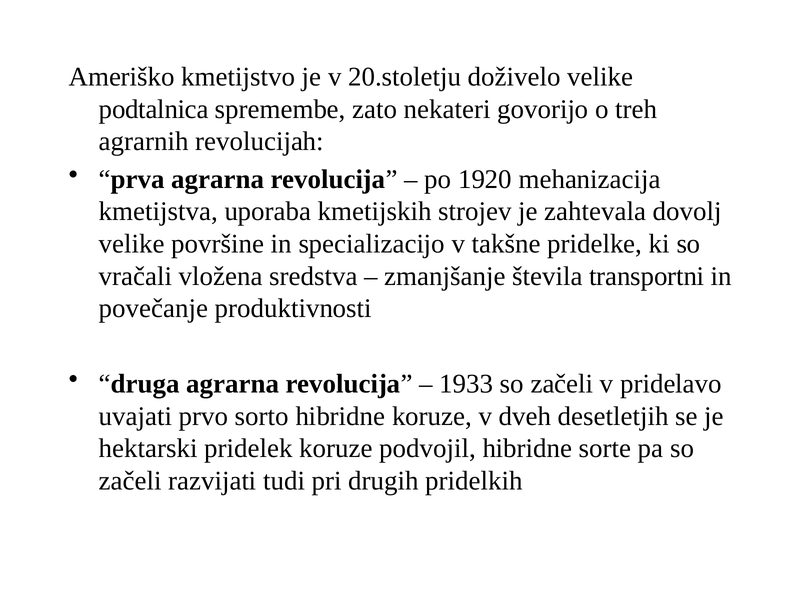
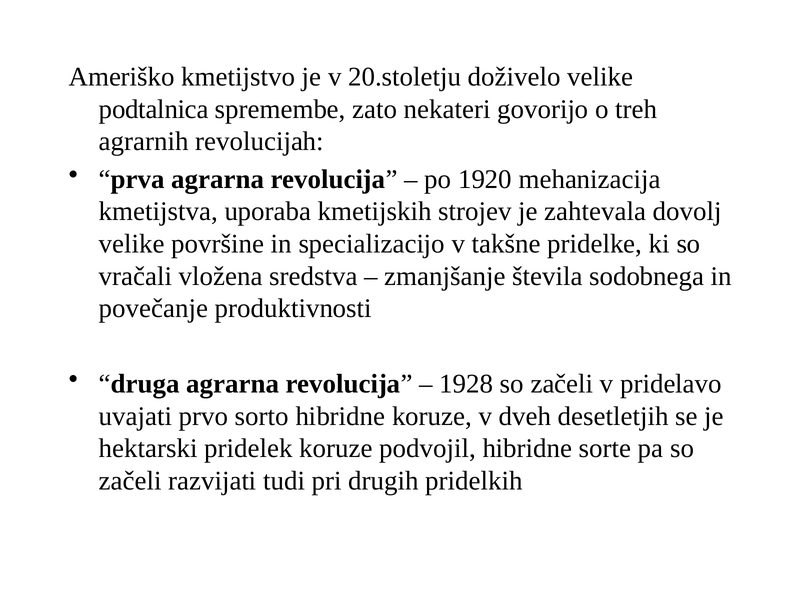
transportni: transportni -> sodobnega
1933: 1933 -> 1928
